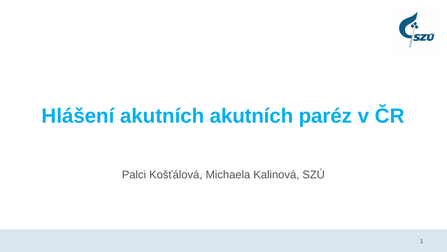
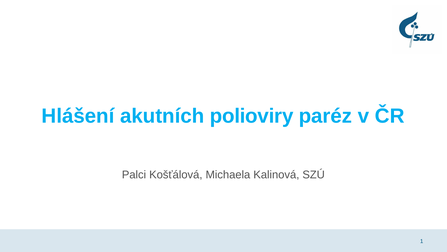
akutních akutních: akutních -> polioviry
